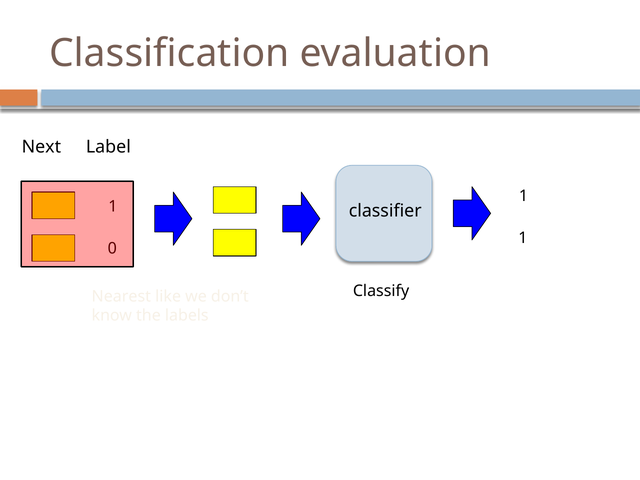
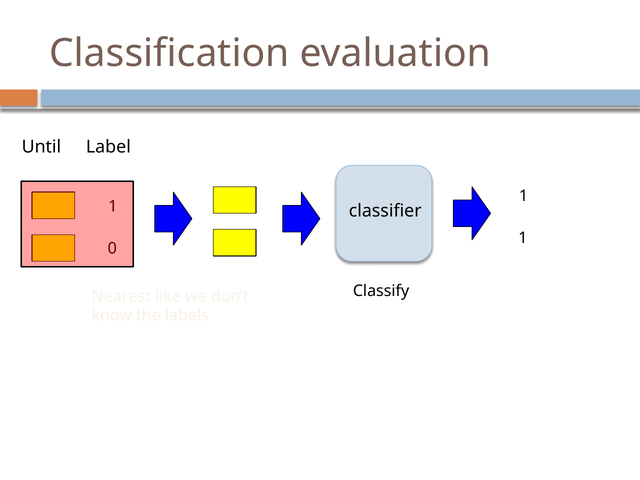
Next: Next -> Until
